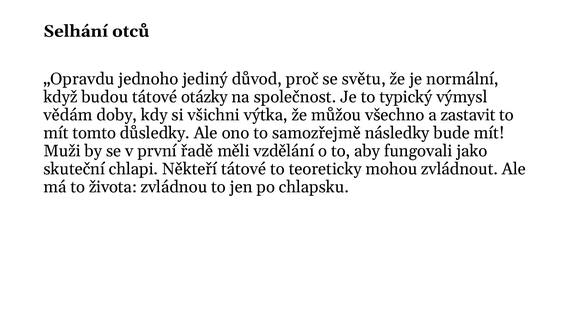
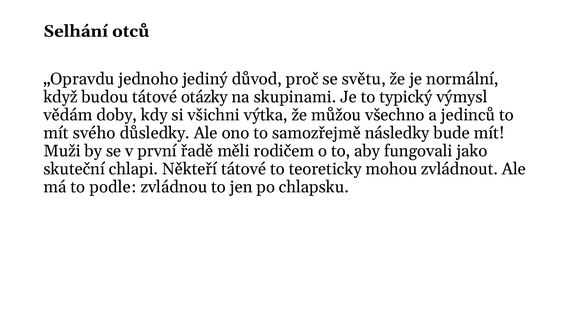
společnost: společnost -> skupinami
zastavit: zastavit -> jedinců
tomto: tomto -> svého
vzdělání: vzdělání -> rodičem
života: života -> podle
